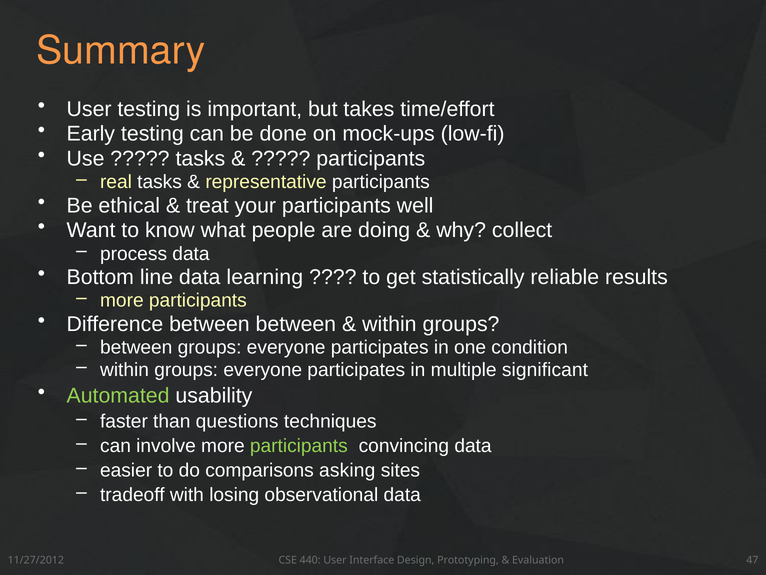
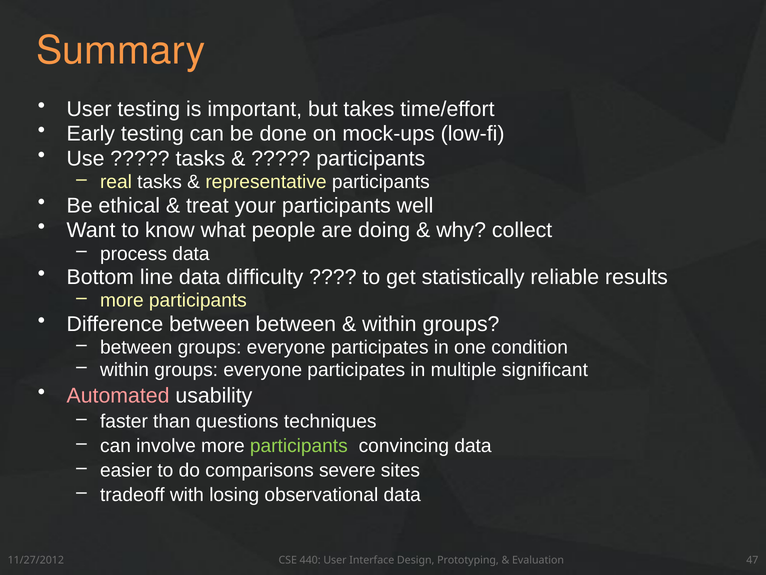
learning: learning -> difficulty
Automated colour: light green -> pink
asking: asking -> severe
